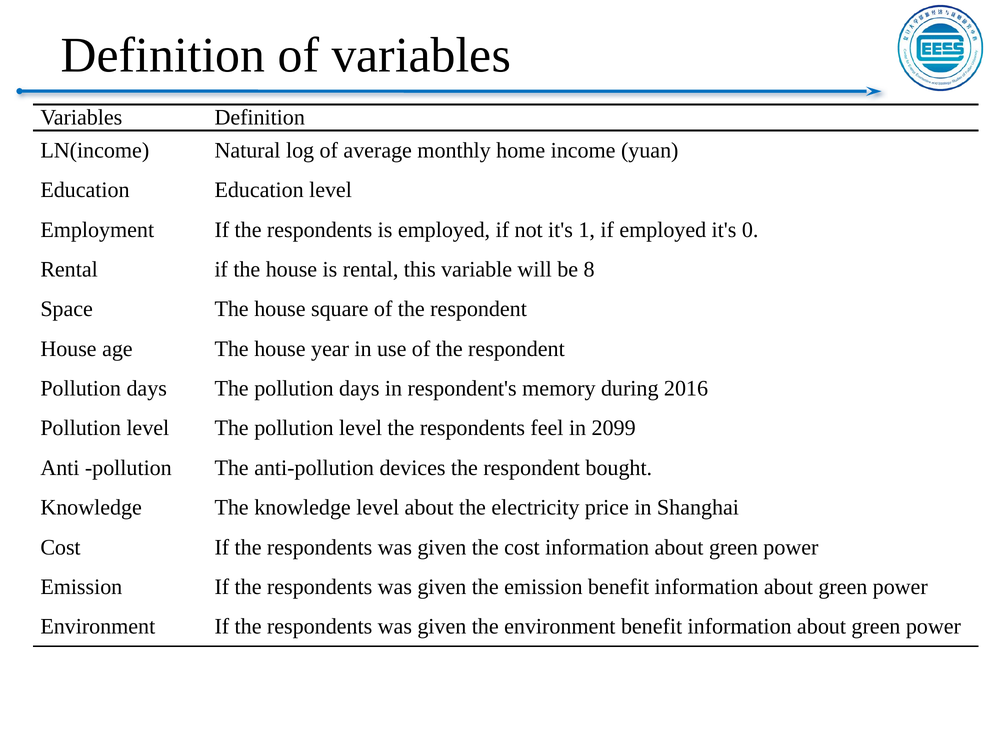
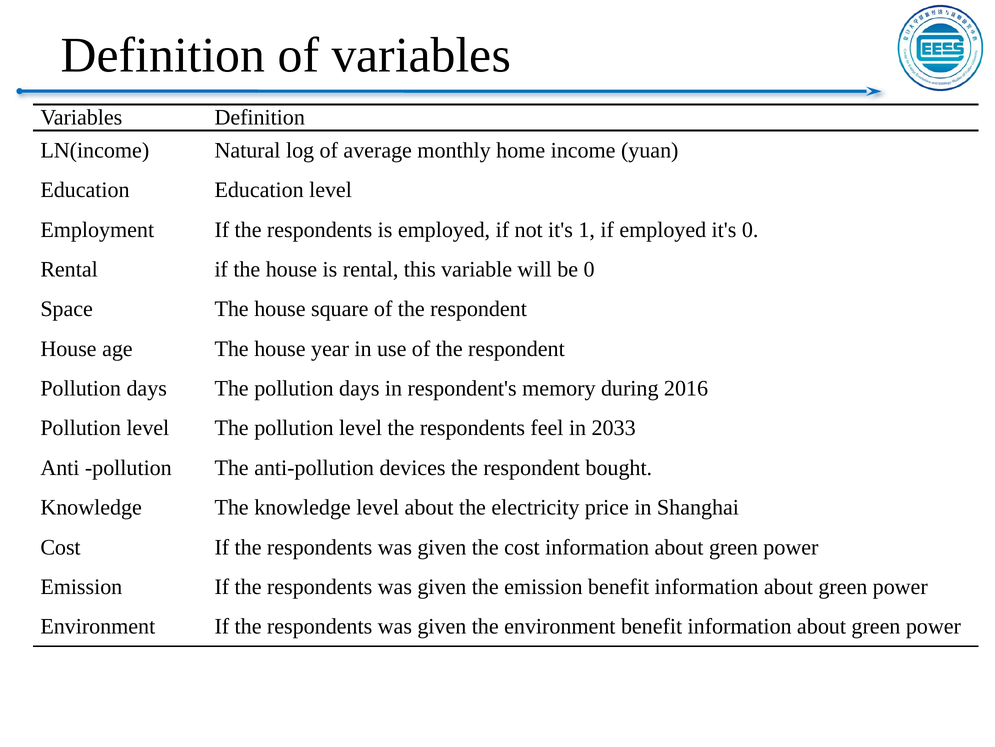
be 8: 8 -> 0
2099: 2099 -> 2033
